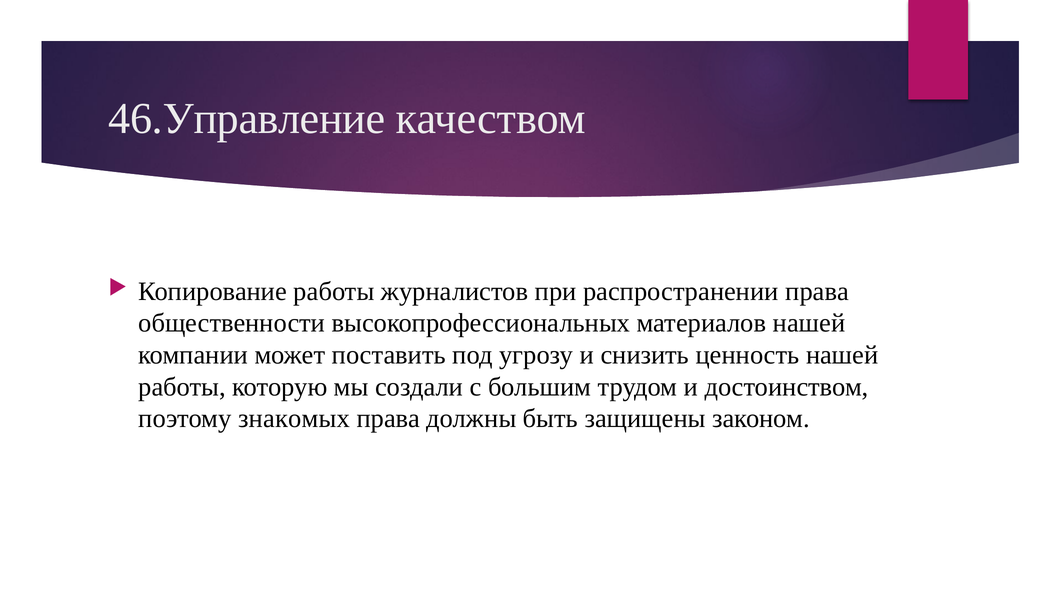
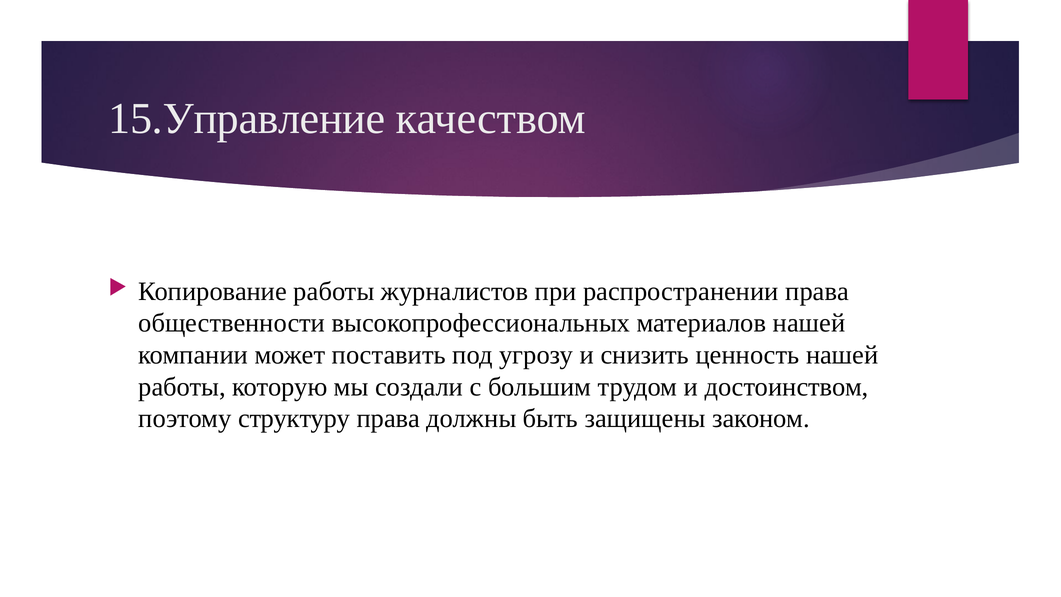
46.Управление: 46.Управление -> 15.Управление
знакомых: знакомых -> структуру
